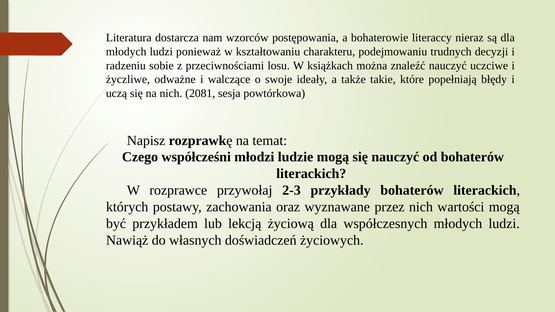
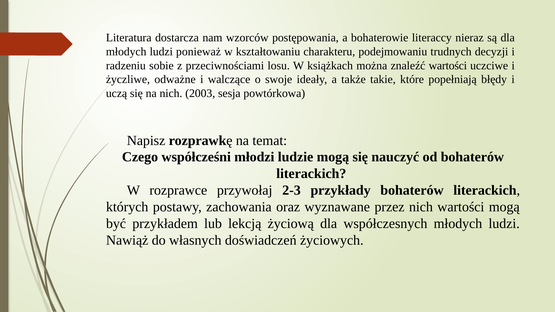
znaleźć nauczyć: nauczyć -> wartości
2081: 2081 -> 2003
